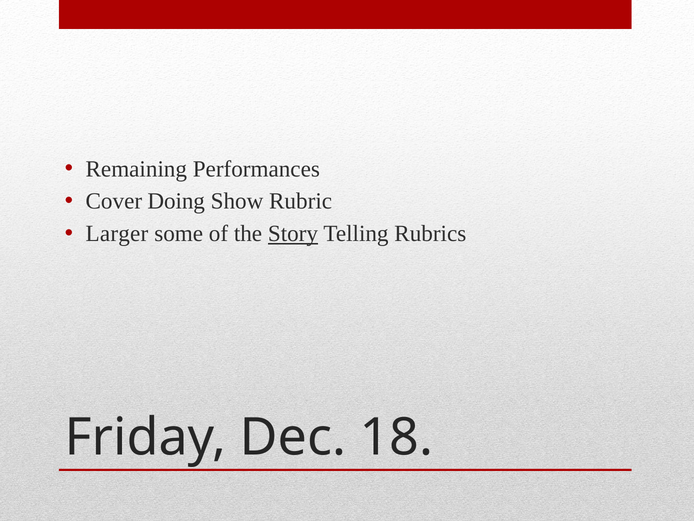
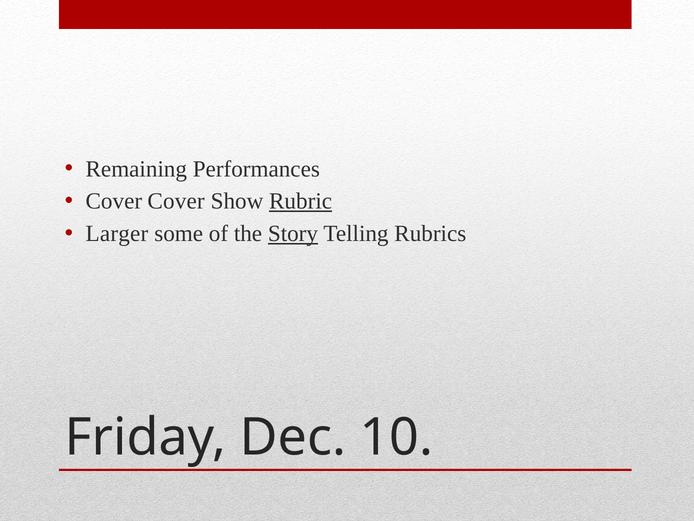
Cover Doing: Doing -> Cover
Rubric underline: none -> present
18: 18 -> 10
